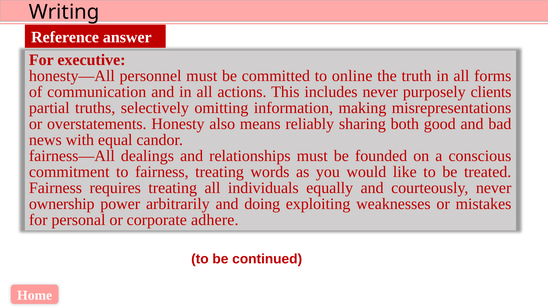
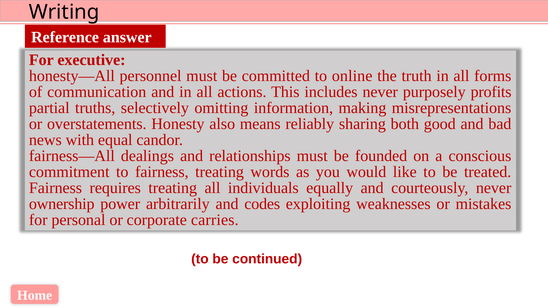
clients: clients -> profits
doing: doing -> codes
adhere: adhere -> carries
